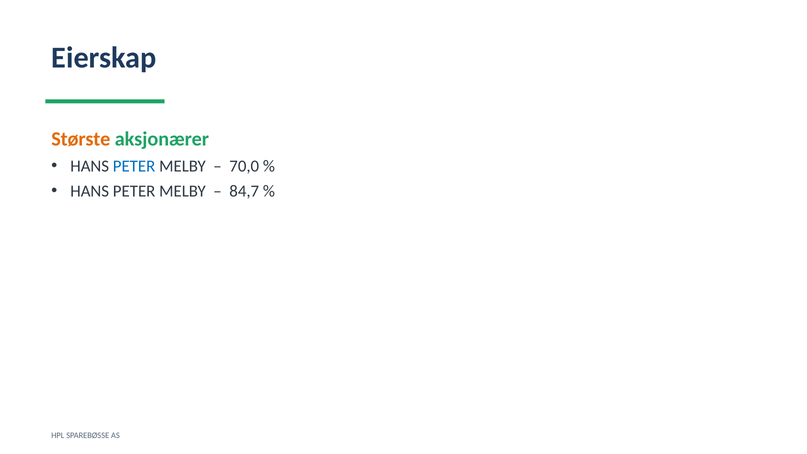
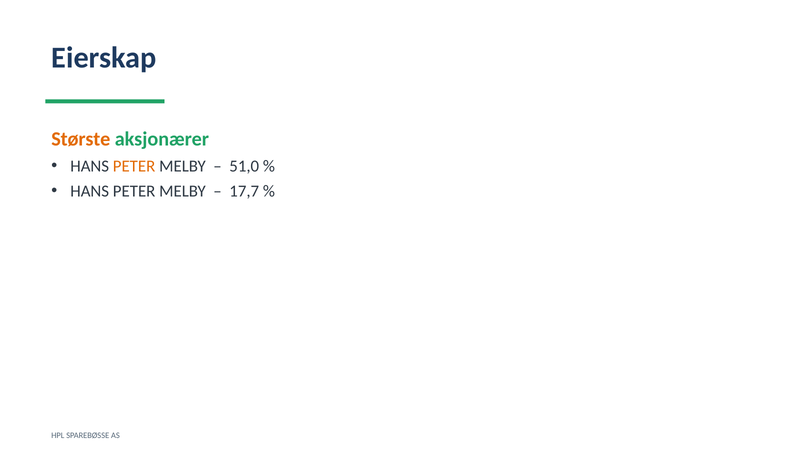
PETER at (134, 166) colour: blue -> orange
70,0: 70,0 -> 51,0
84,7: 84,7 -> 17,7
